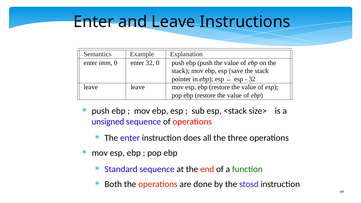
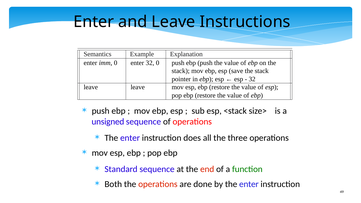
by the stosd: stosd -> enter
